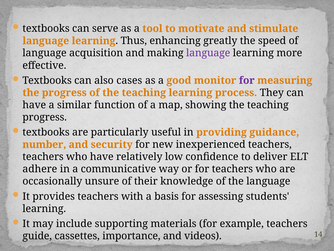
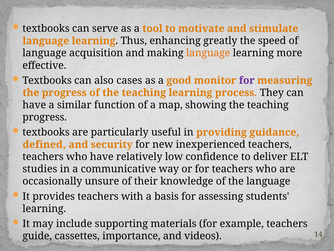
language at (208, 53) colour: purple -> orange
number: number -> defined
adhere: adhere -> studies
